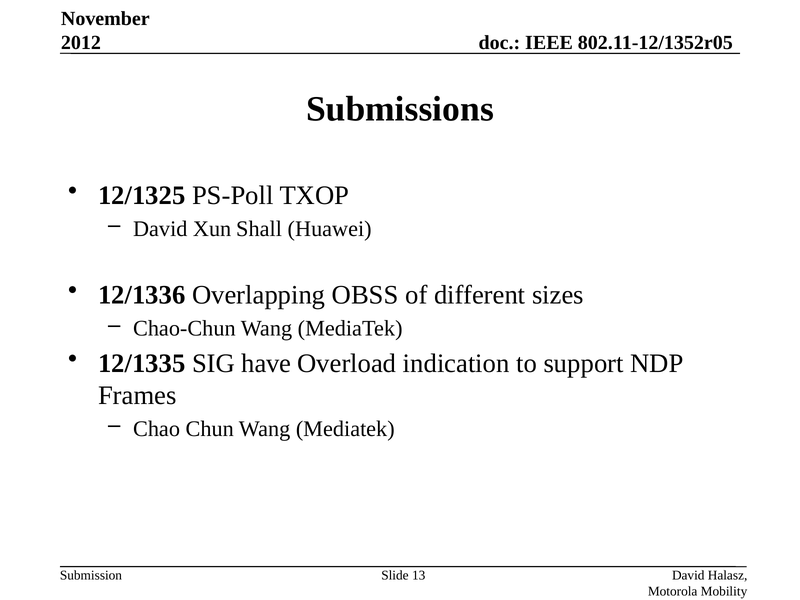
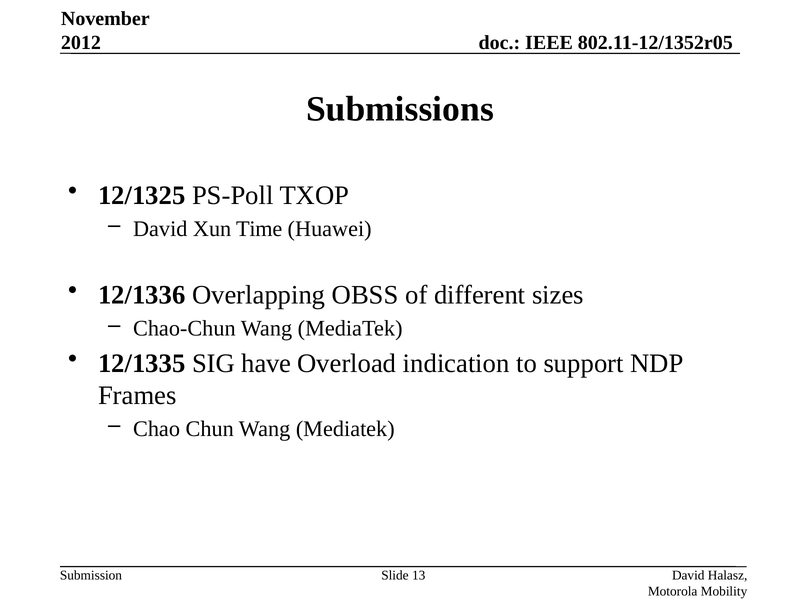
Shall: Shall -> Time
